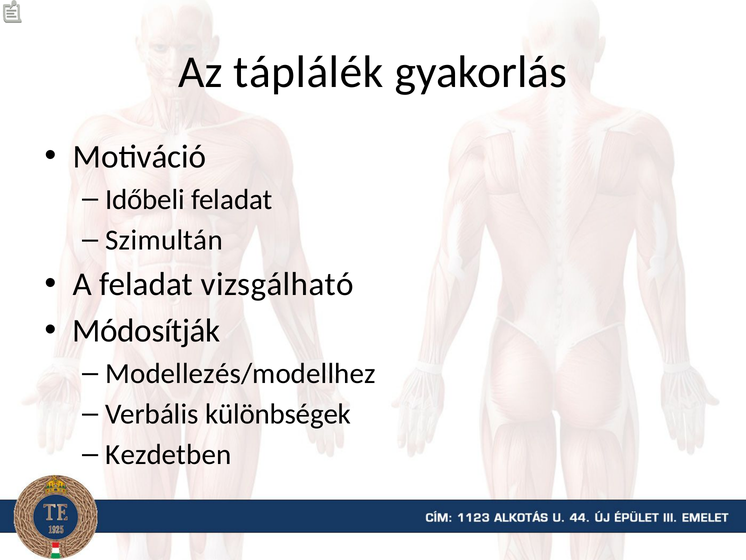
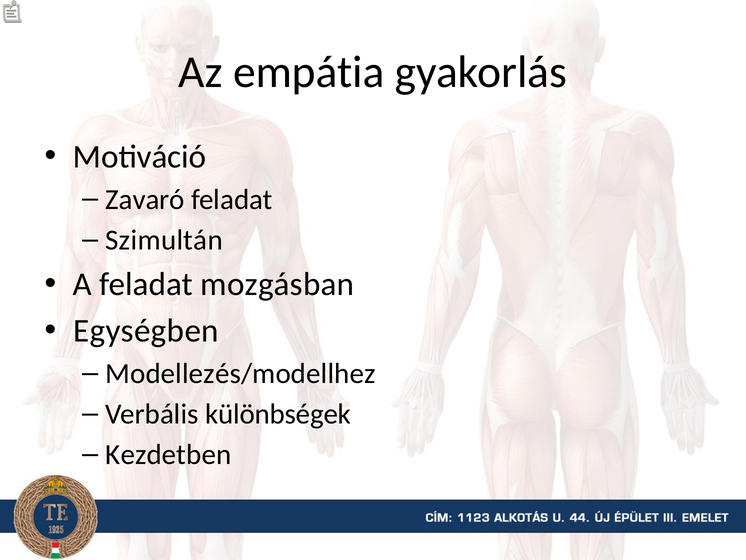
táplálék: táplálék -> empátia
Időbeli: Időbeli -> Zavaró
vizsgálható: vizsgálható -> mozgásban
Módosítják: Módosítják -> Egységben
